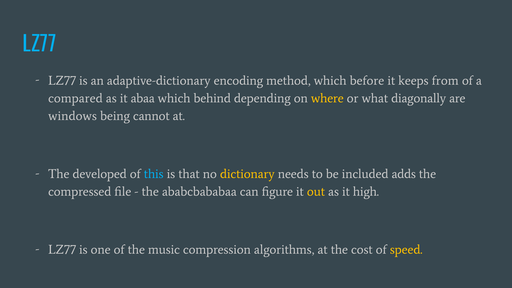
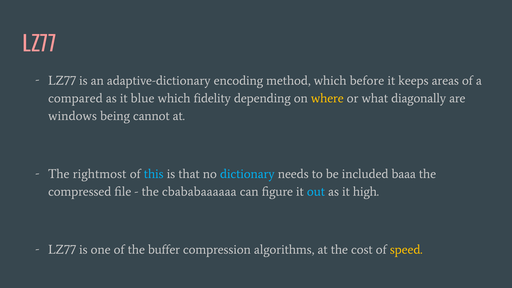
LZ77 at (39, 44) colour: light blue -> pink
from: from -> areas
abaa: abaa -> blue
behind: behind -> fidelity
developed: developed -> rightmost
dictionary colour: yellow -> light blue
adds: adds -> baaa
ababcbababaa: ababcbababaa -> cbababaaaaaa
out colour: yellow -> light blue
music: music -> buffer
